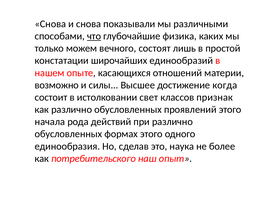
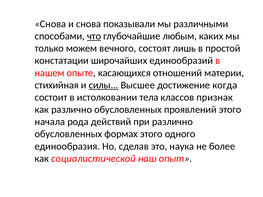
физика: физика -> любым
возможно: возможно -> стихийная
силы underline: none -> present
свет: свет -> тела
потребительского: потребительского -> социалистической
